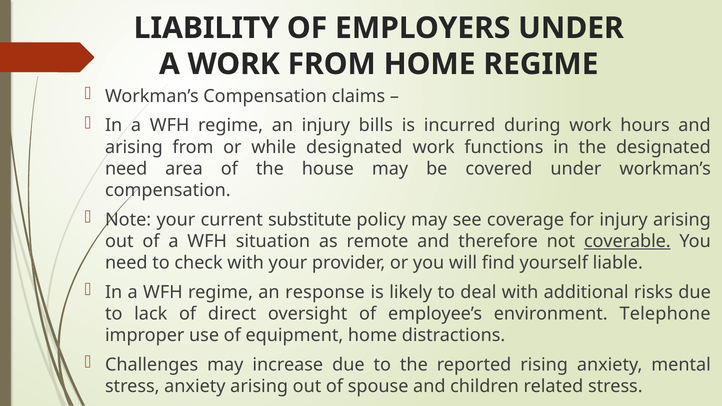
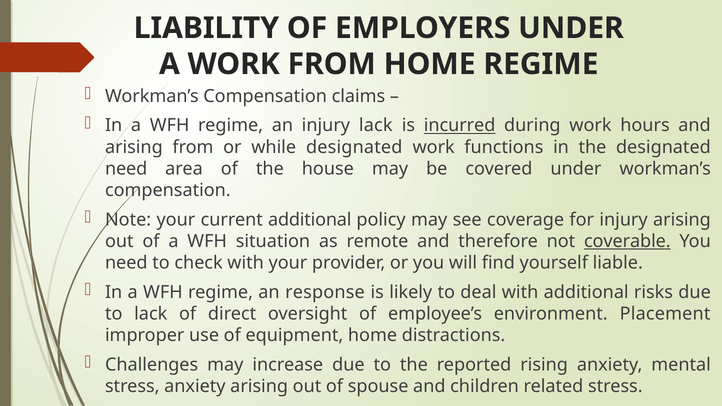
injury bills: bills -> lack
incurred underline: none -> present
current substitute: substitute -> additional
Telephone: Telephone -> Placement
